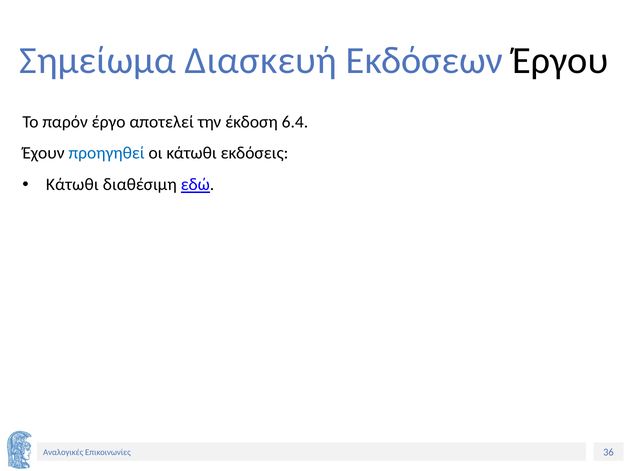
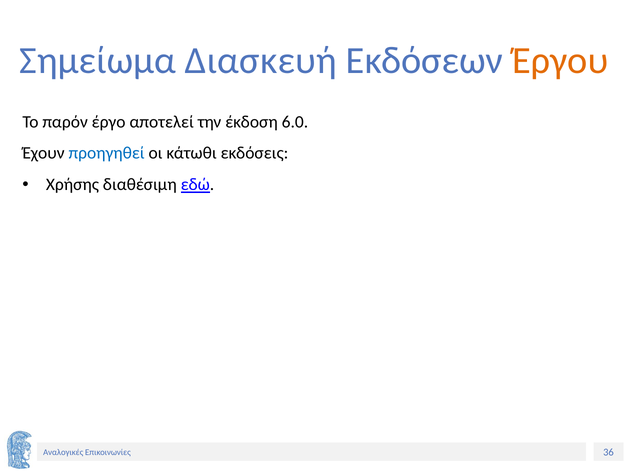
Έργου colour: black -> orange
6.4: 6.4 -> 6.0
Κάτωθι at (72, 185): Κάτωθι -> Χρήσης
